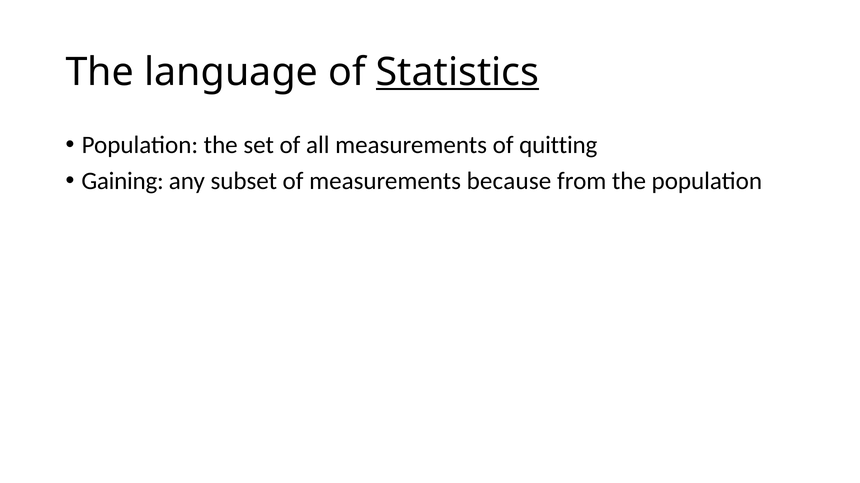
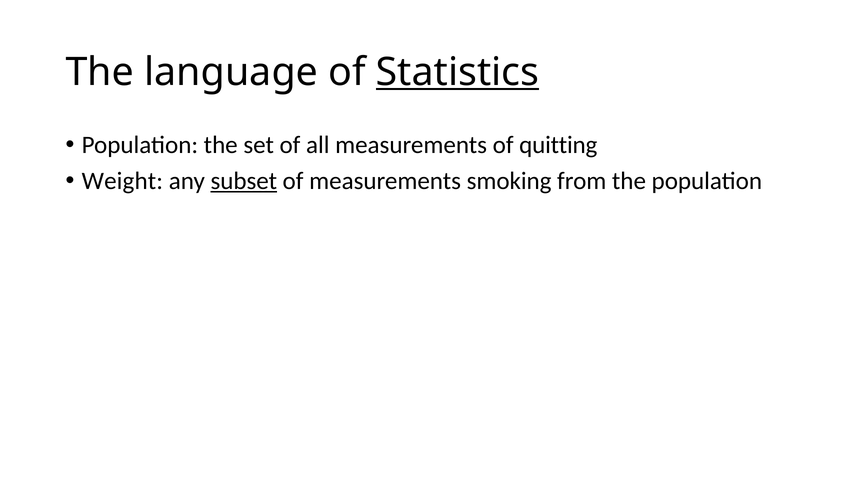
Gaining: Gaining -> Weight
subset underline: none -> present
because: because -> smoking
